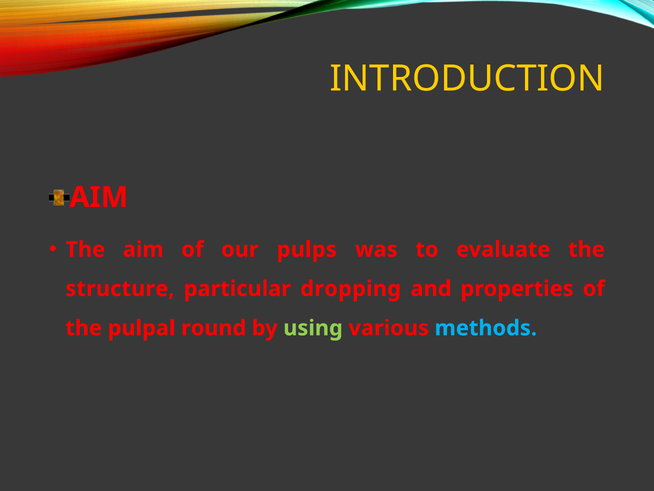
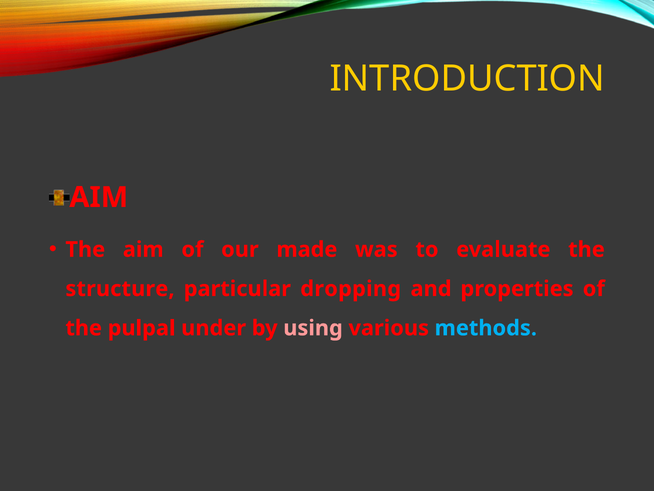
pulps: pulps -> made
round: round -> under
using colour: light green -> pink
